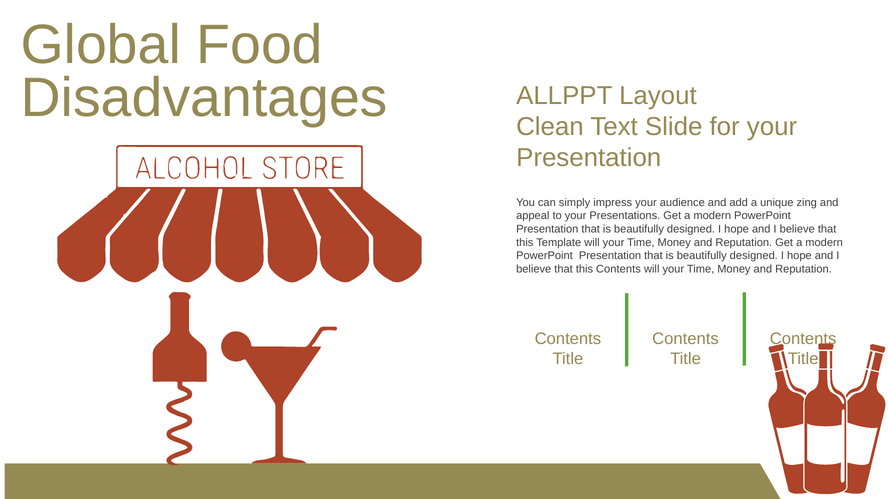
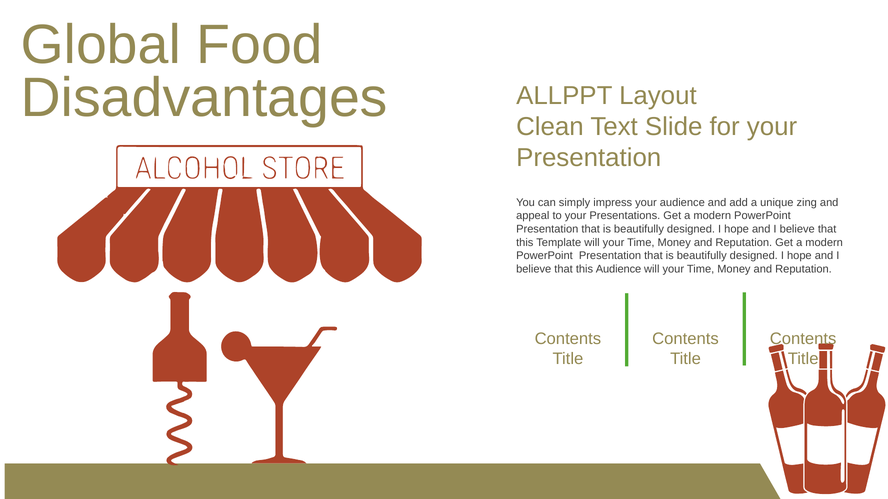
this Contents: Contents -> Audience
